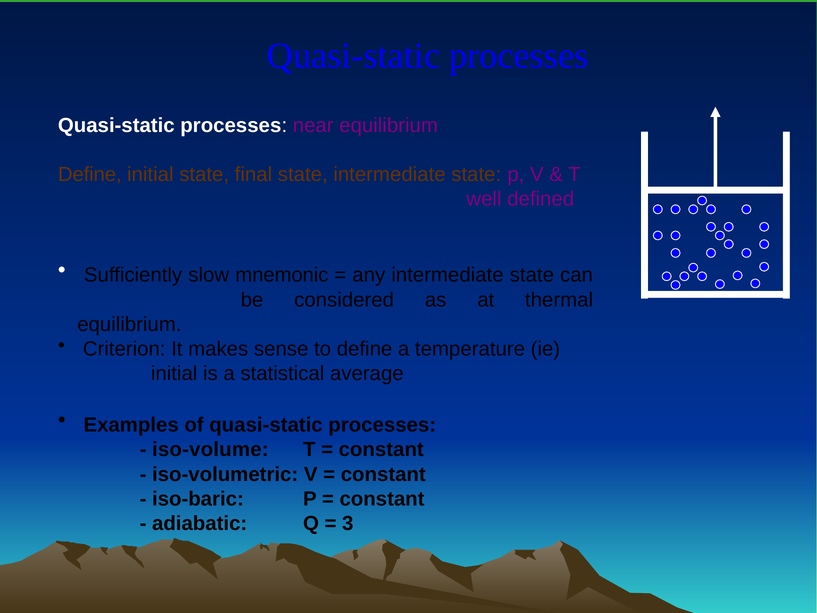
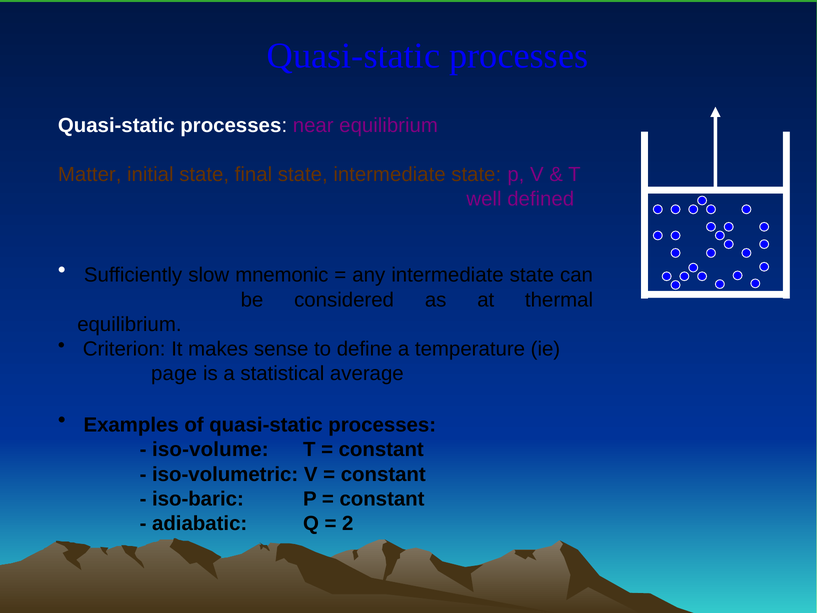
Define at (90, 174): Define -> Matter
initial at (174, 373): initial -> page
3: 3 -> 2
